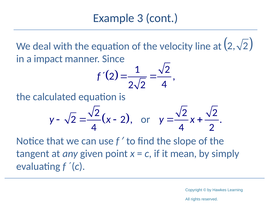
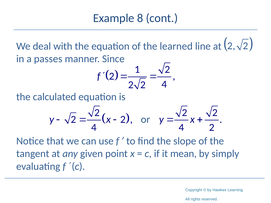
3: 3 -> 8
velocity: velocity -> learned
impact: impact -> passes
